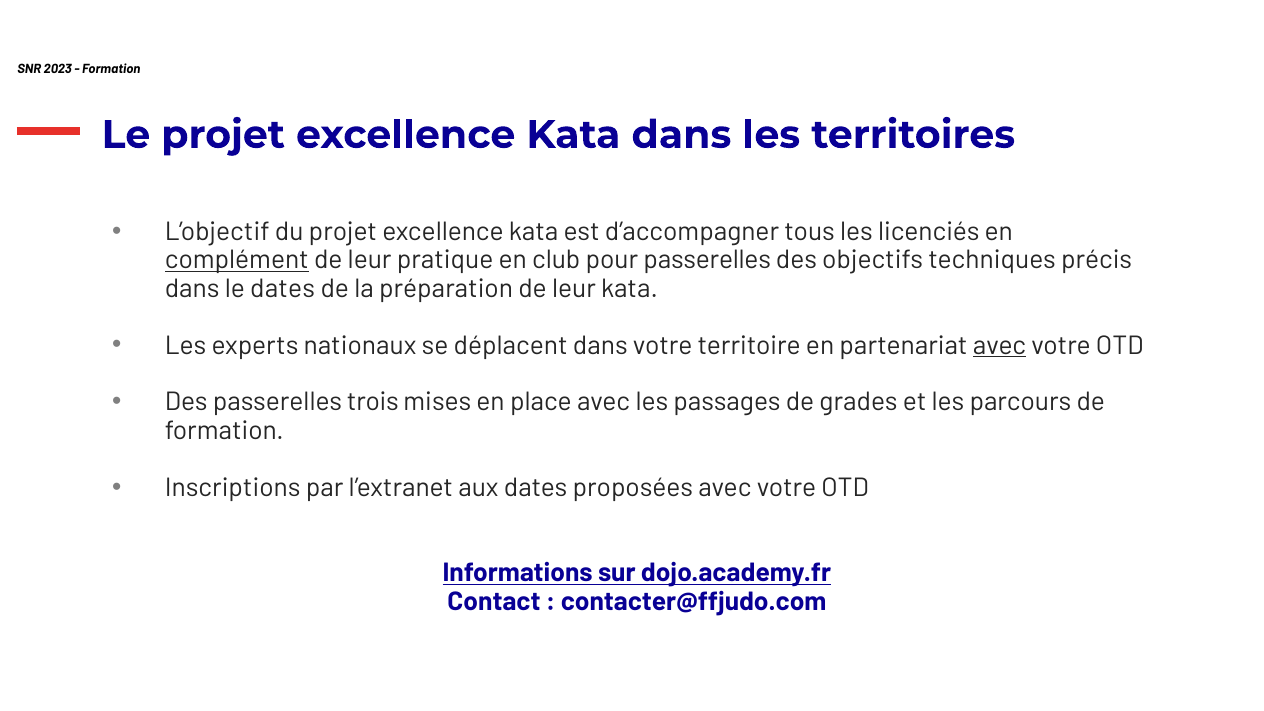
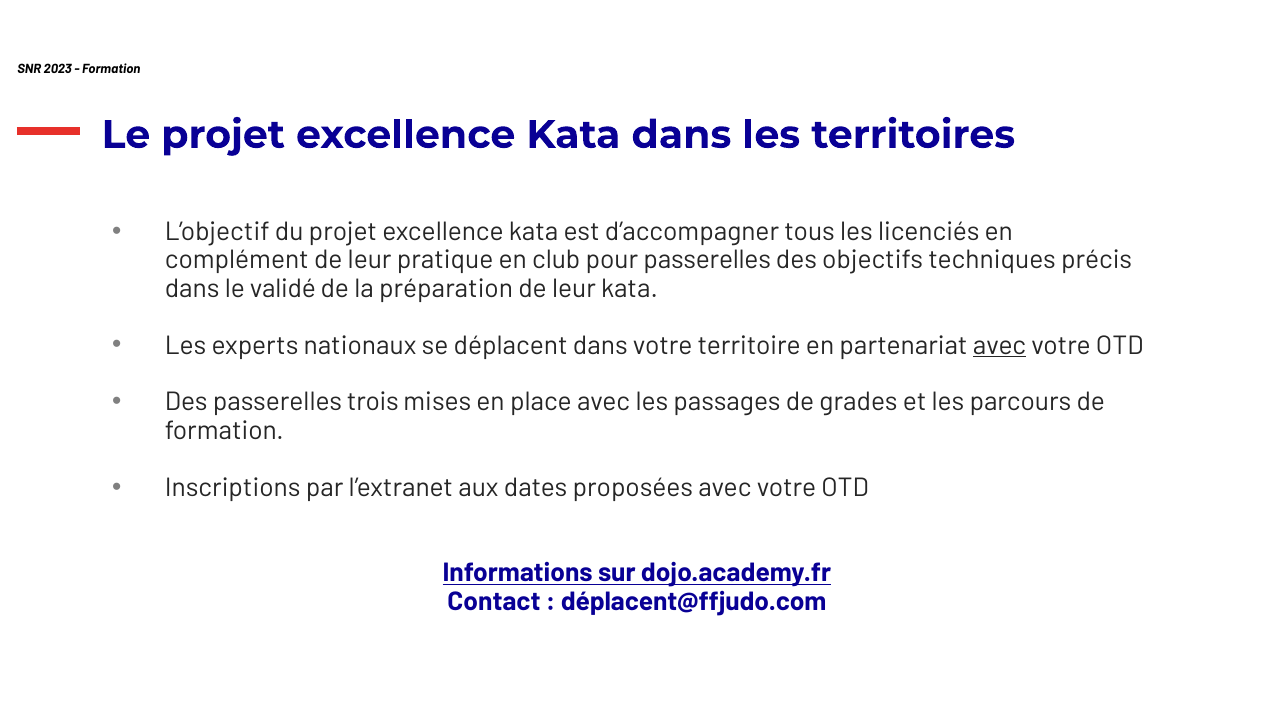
complément underline: present -> none
le dates: dates -> validé
contacter@ffjudo.com: contacter@ffjudo.com -> déplacent@ffjudo.com
